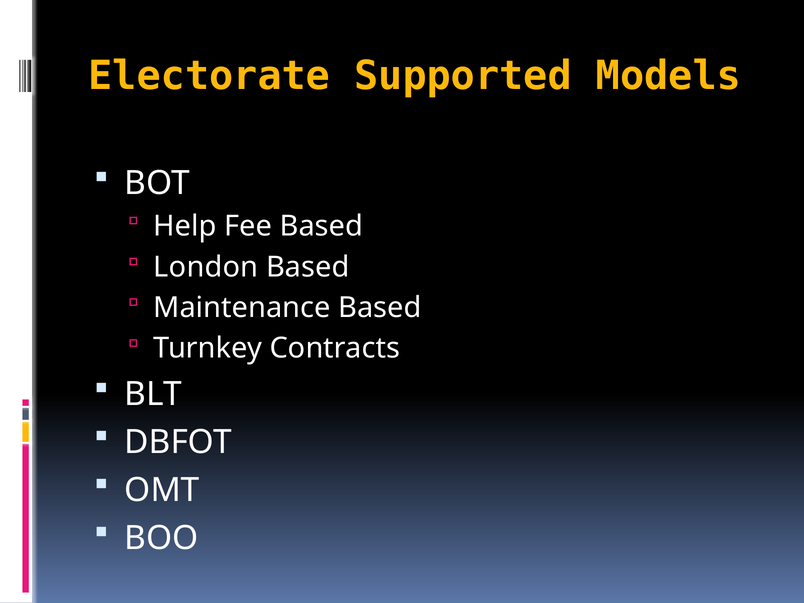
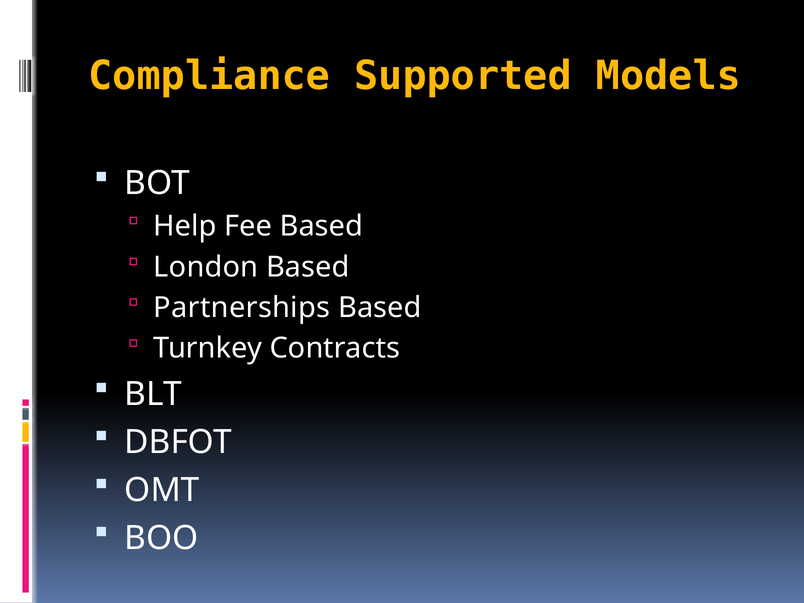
Electorate: Electorate -> Compliance
Maintenance: Maintenance -> Partnerships
